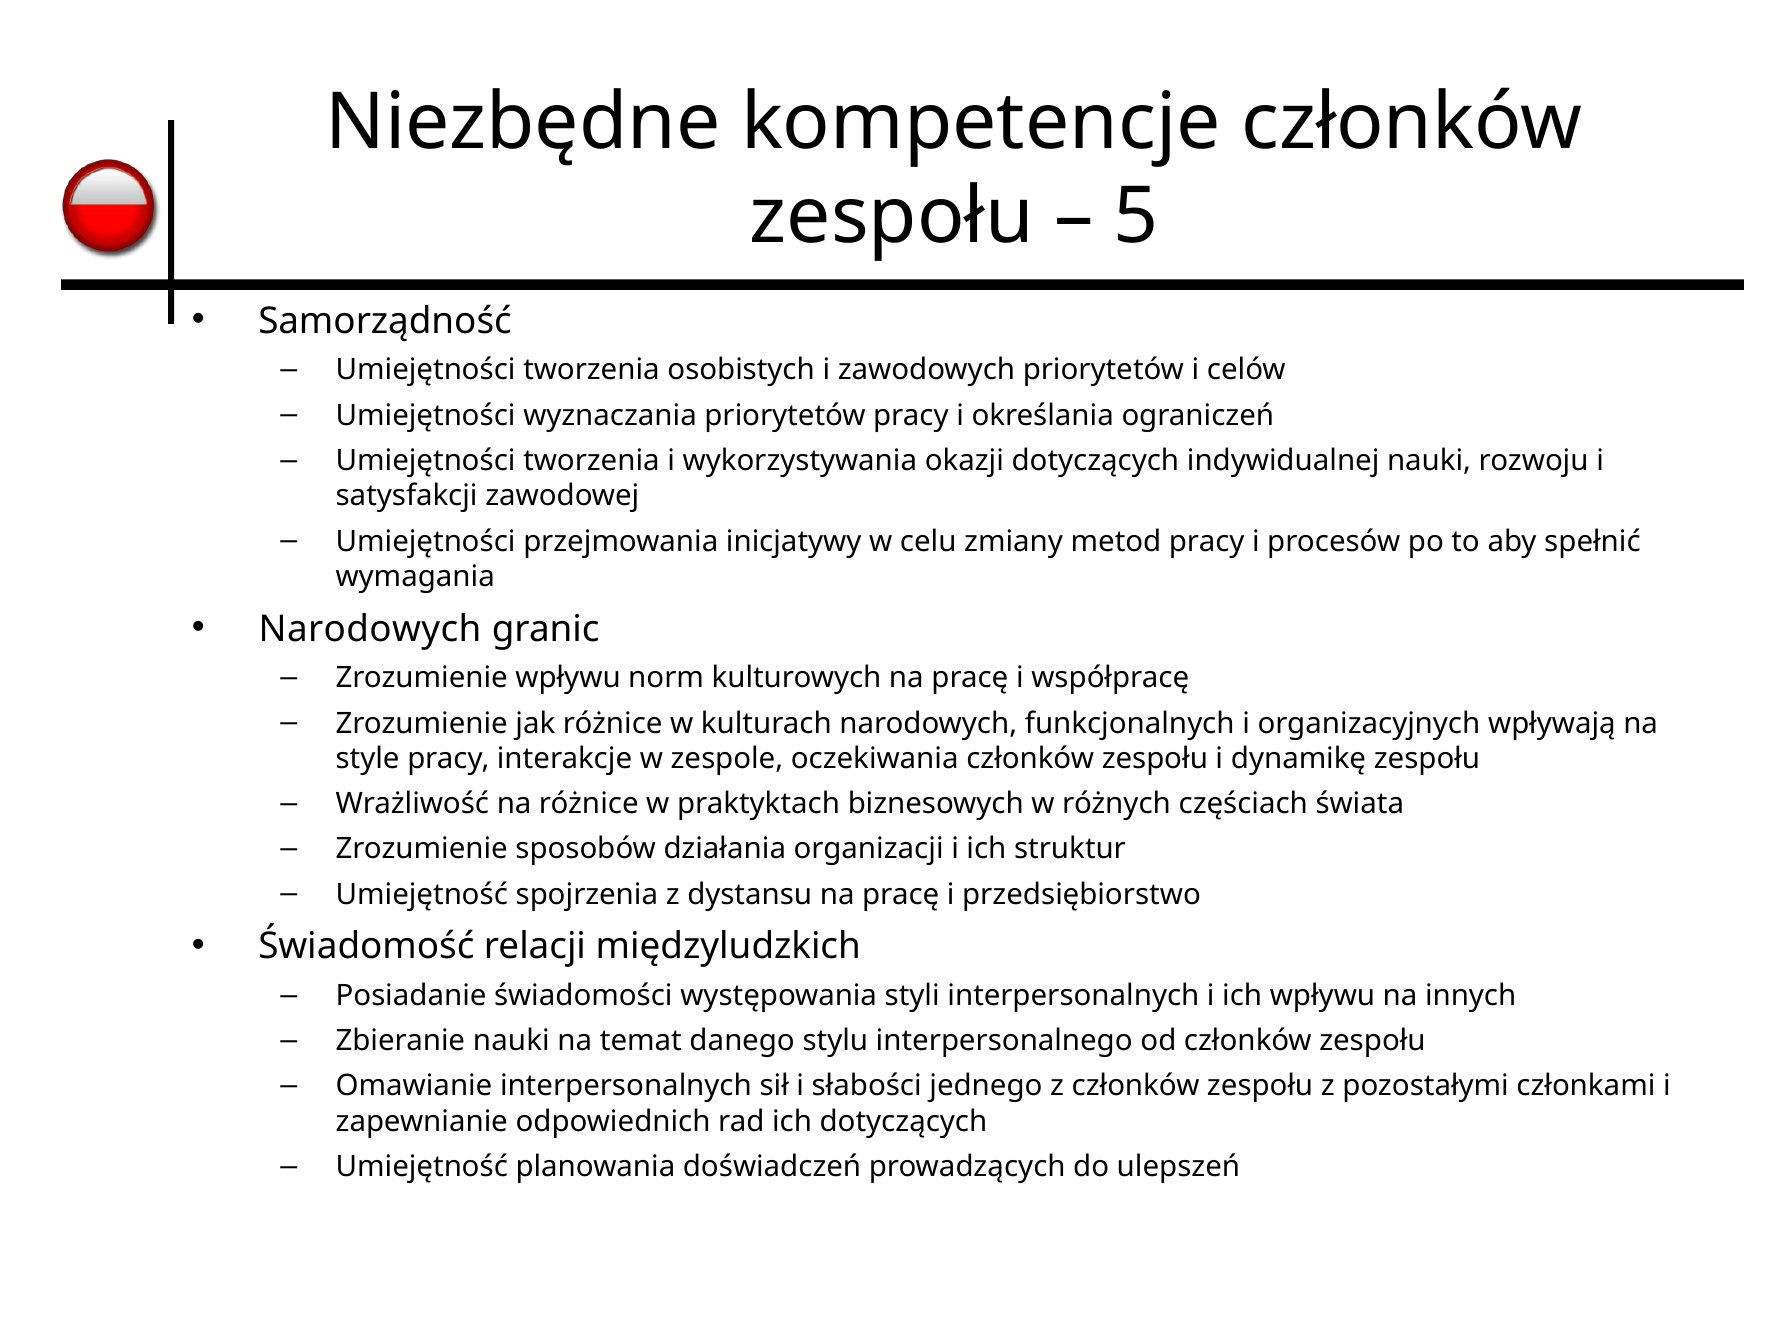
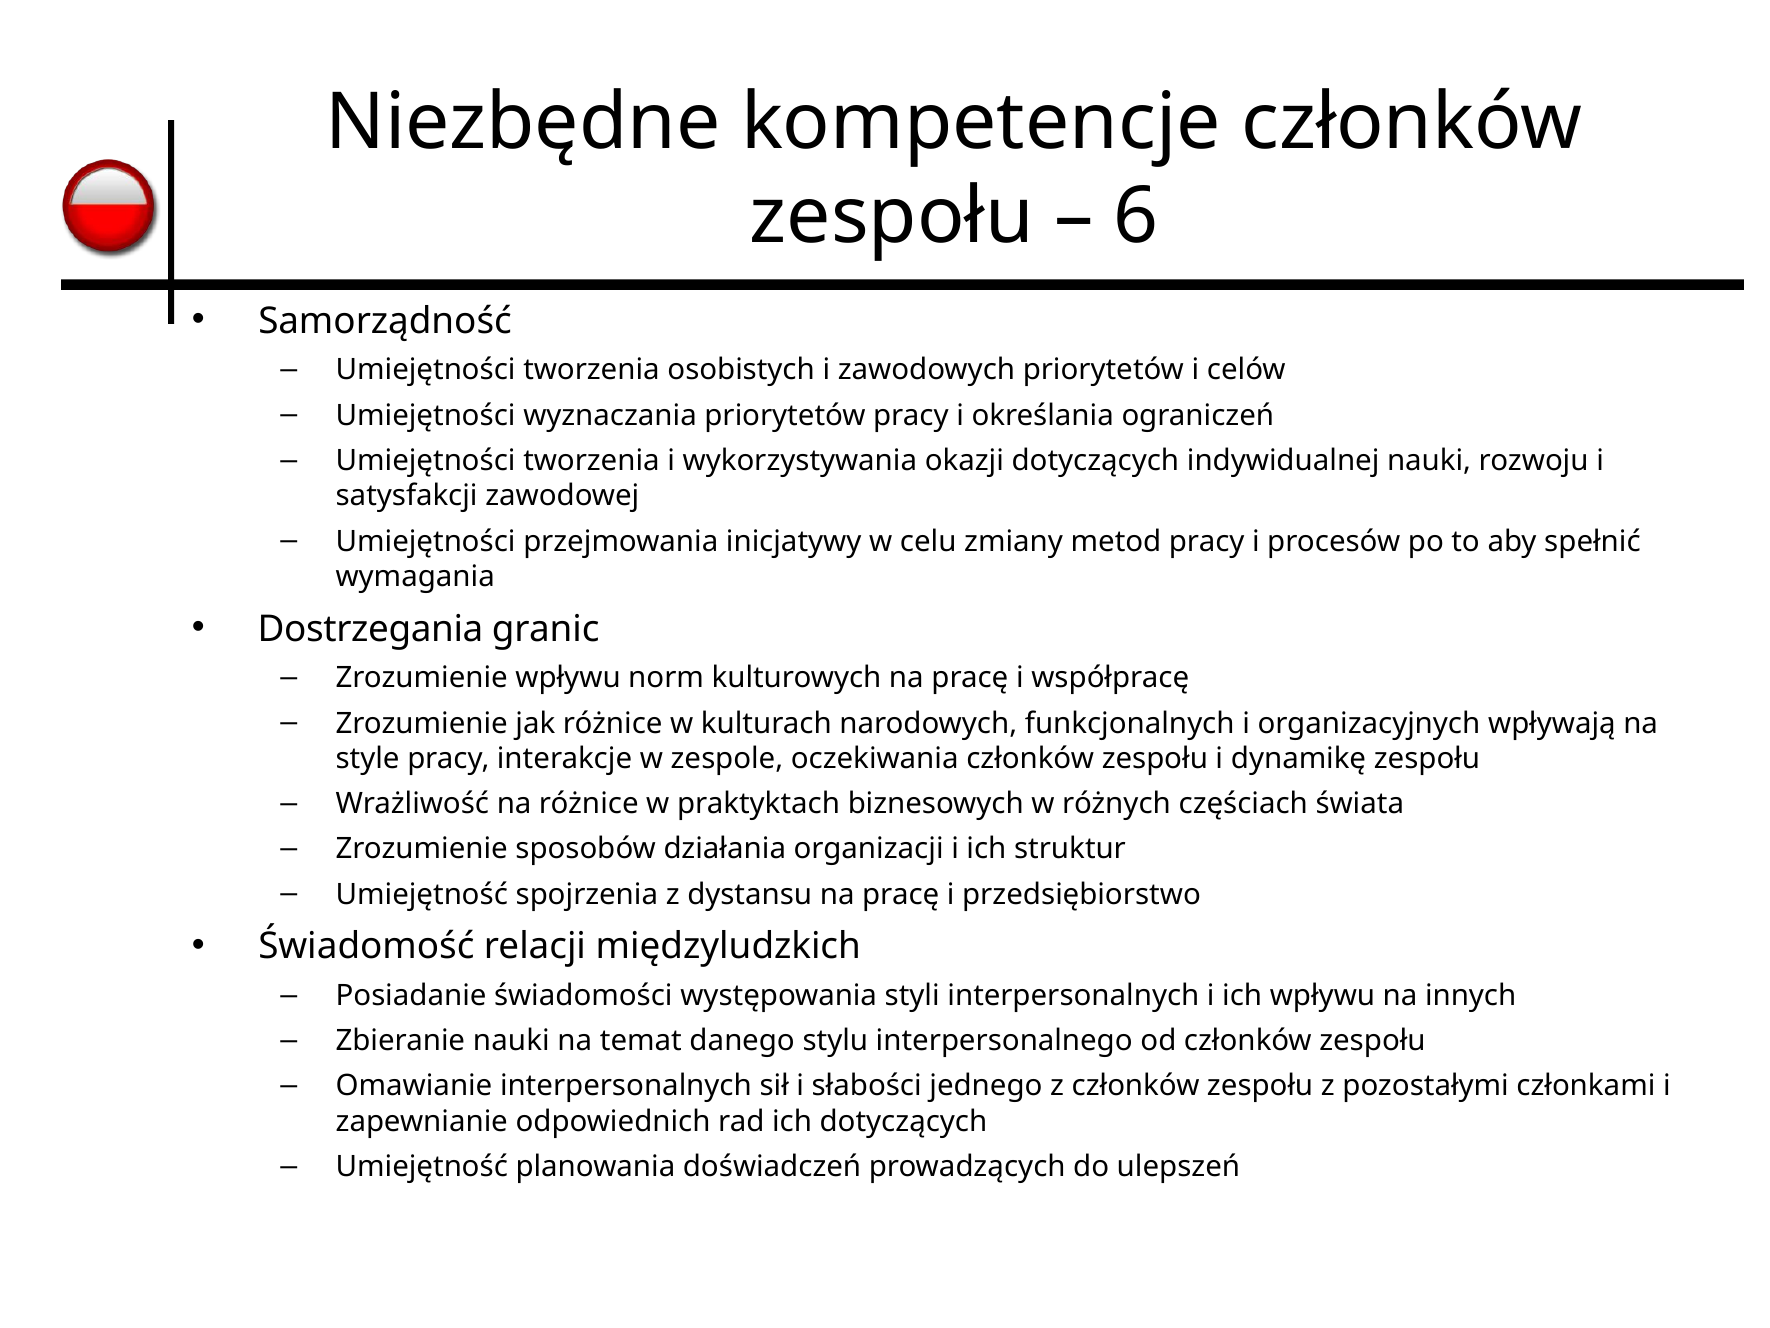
5: 5 -> 6
Narodowych at (370, 629): Narodowych -> Dostrzegania
